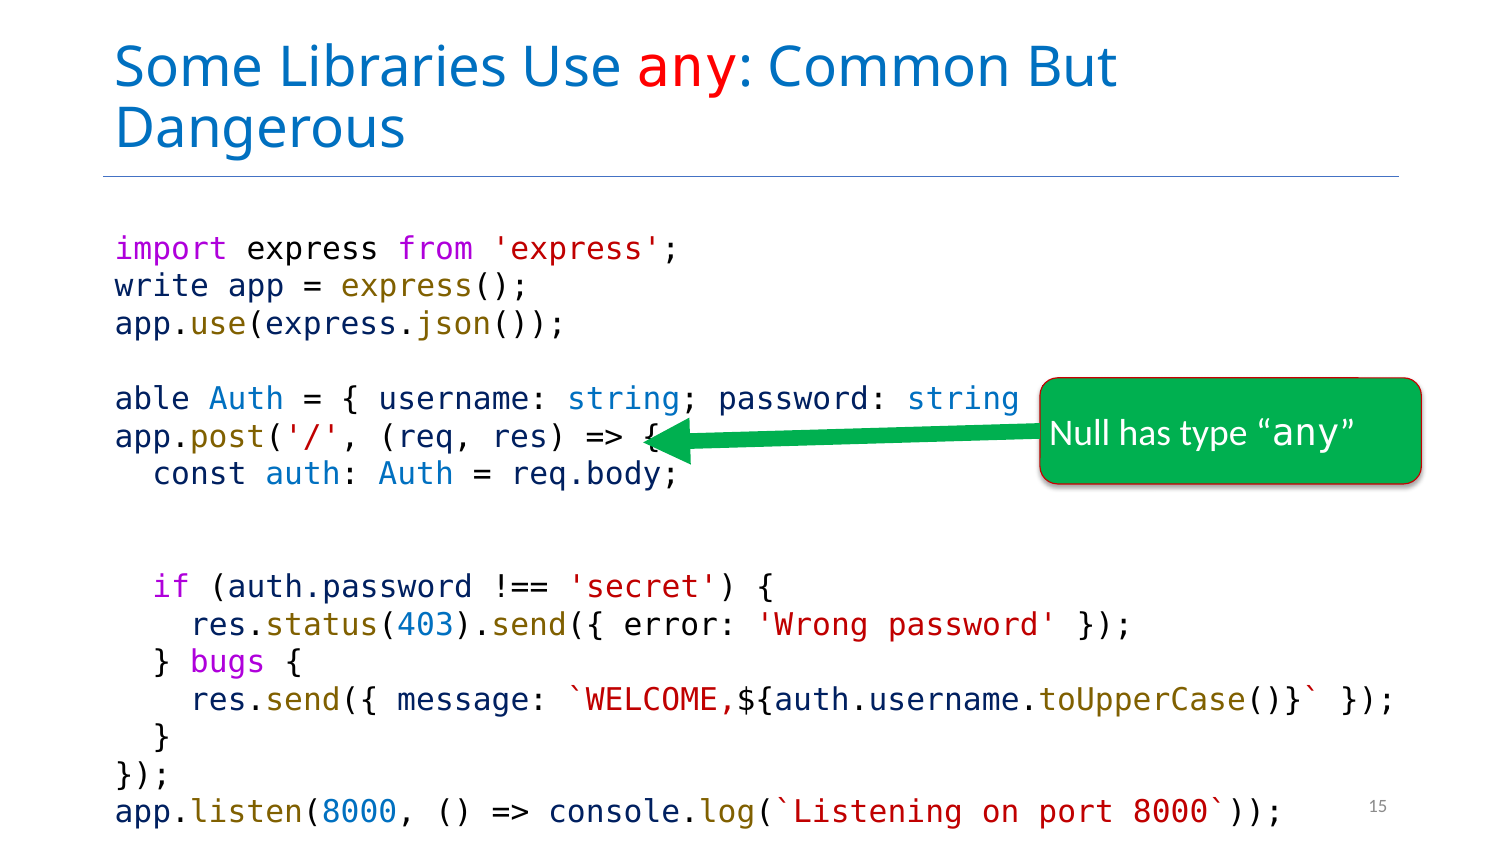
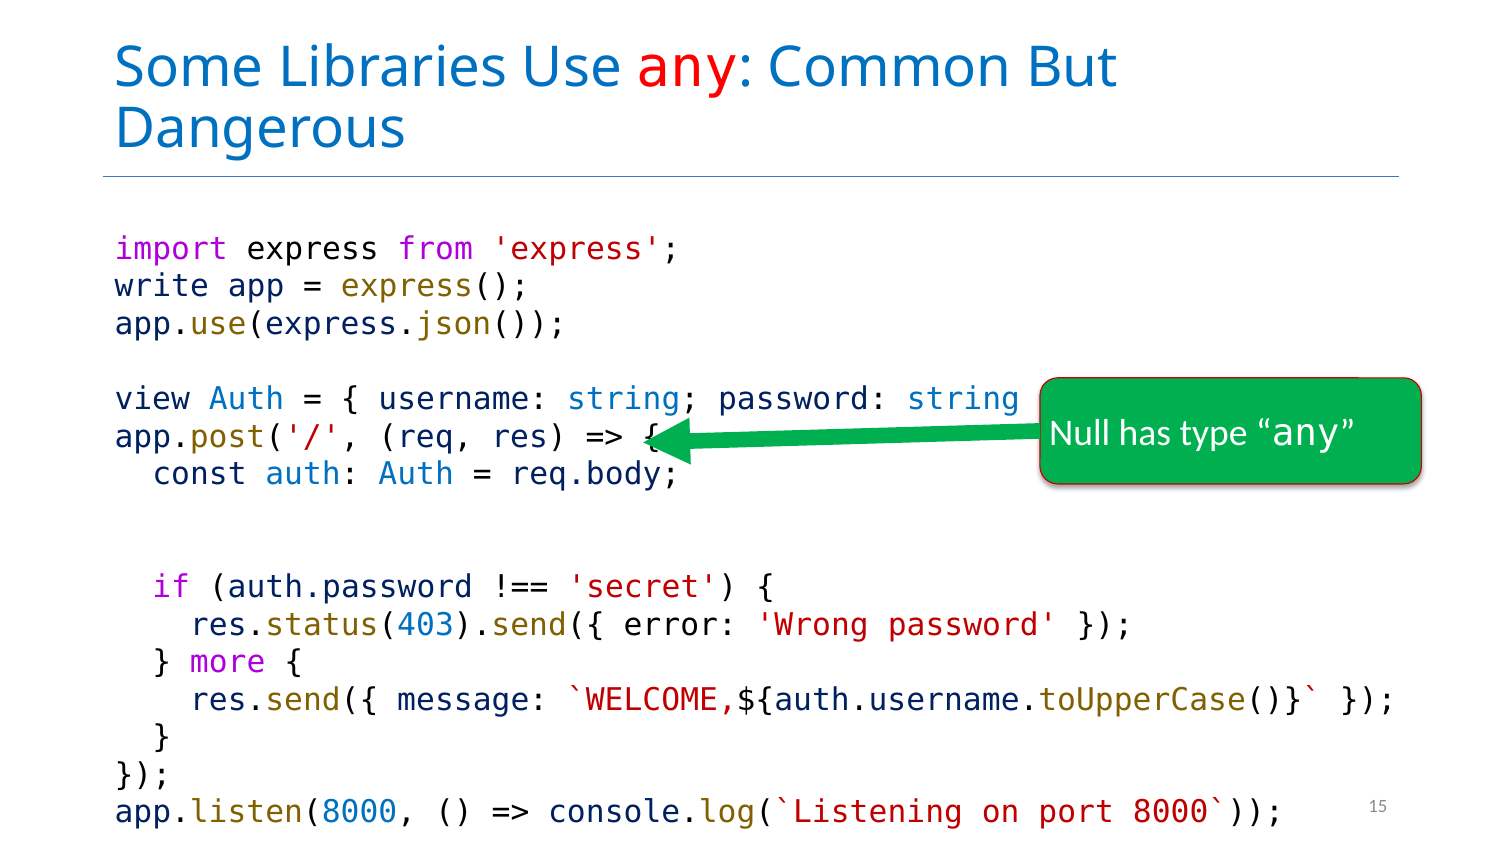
able: able -> view
bugs: bugs -> more
